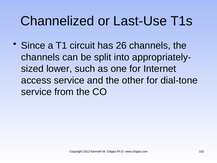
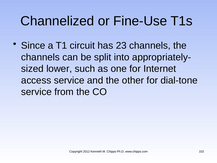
Last-Use: Last-Use -> Fine-Use
26: 26 -> 23
